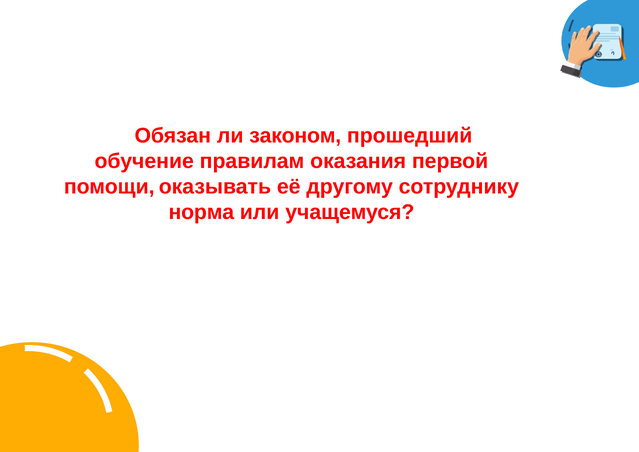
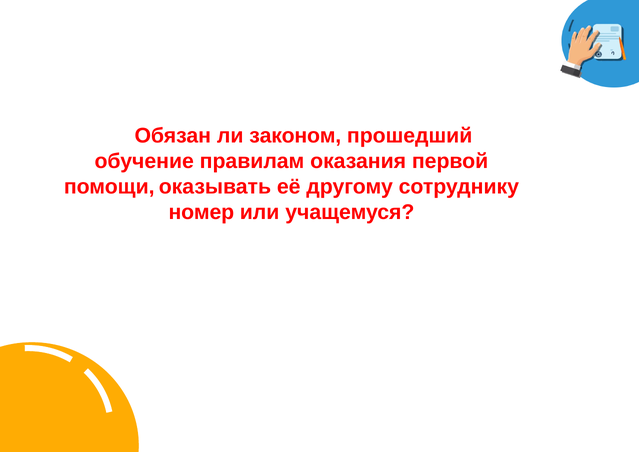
норма: норма -> номер
